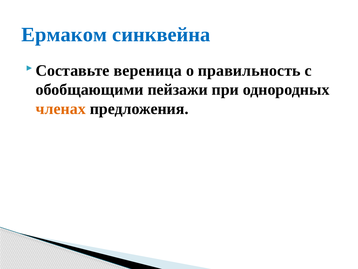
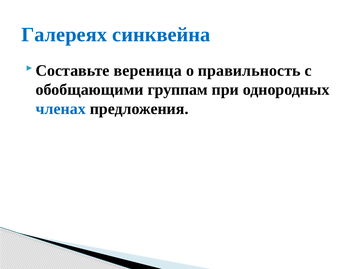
Ермаком: Ермаком -> Галереях
пейзажи: пейзажи -> группам
членах colour: orange -> blue
